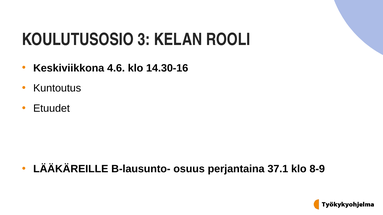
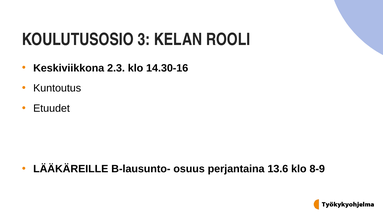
4.6: 4.6 -> 2.3
37.1: 37.1 -> 13.6
